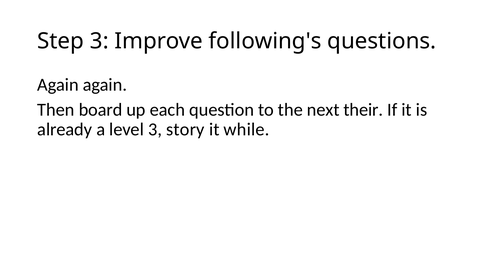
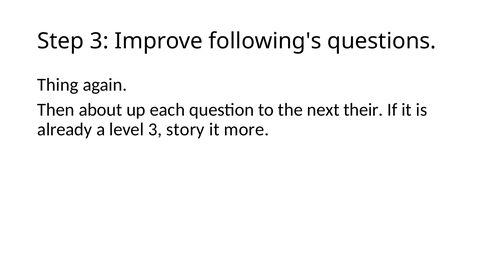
Again at (58, 85): Again -> Thing
board: board -> about
while: while -> more
